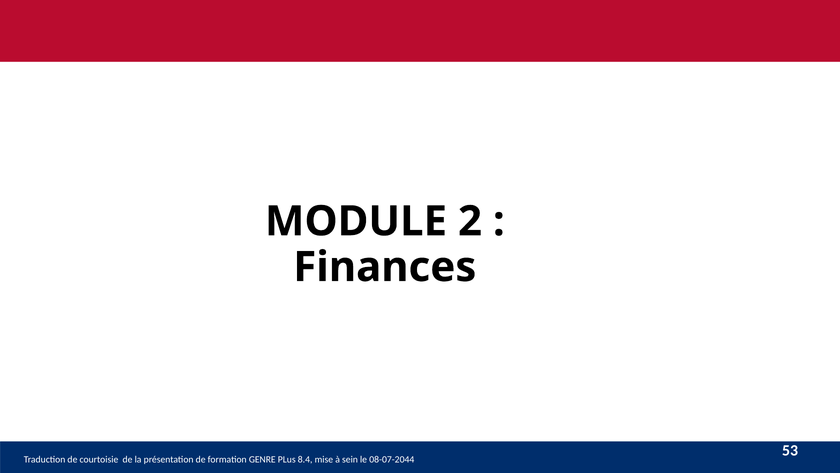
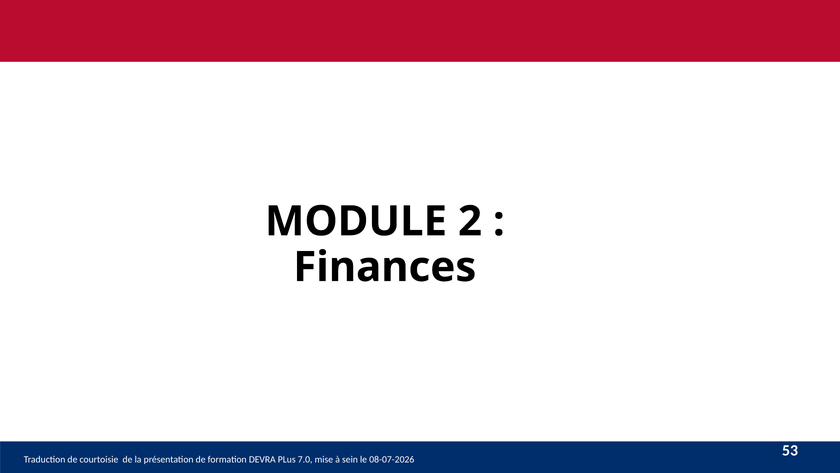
GENRE: GENRE -> DEVRA
8.4: 8.4 -> 7.0
08-07-2044: 08-07-2044 -> 08-07-2026
